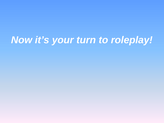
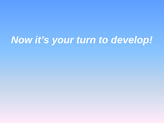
roleplay: roleplay -> develop
